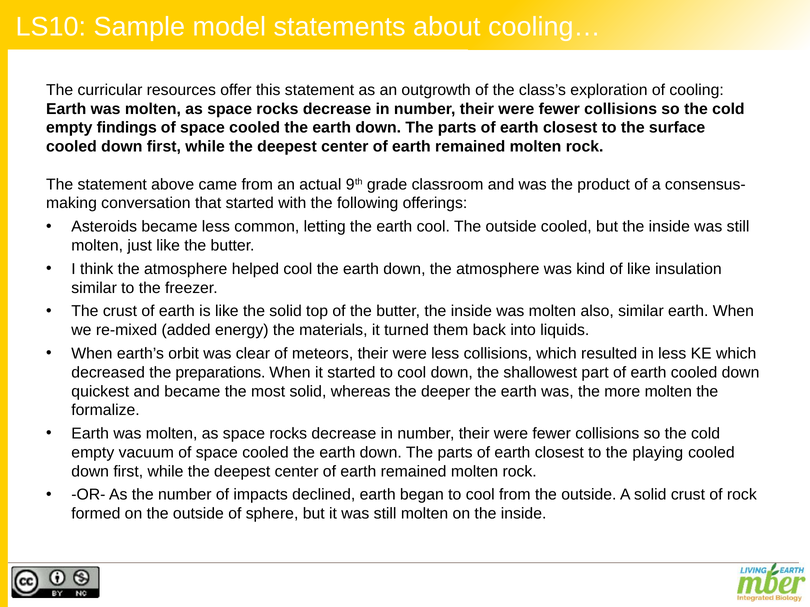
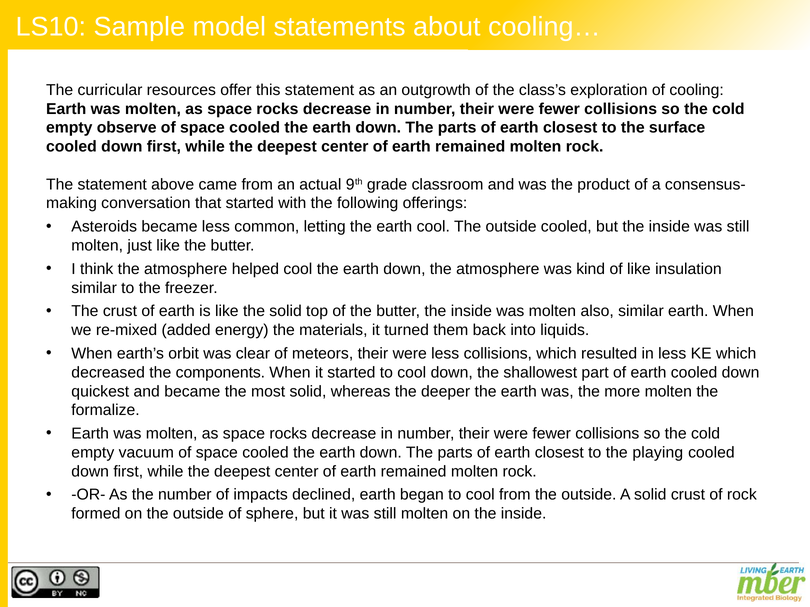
findings: findings -> observe
preparations: preparations -> components
